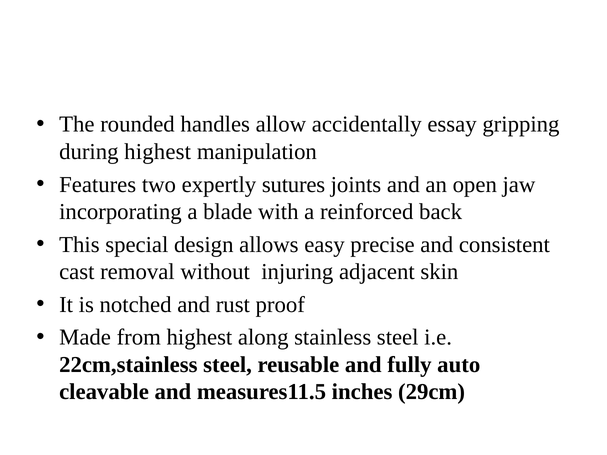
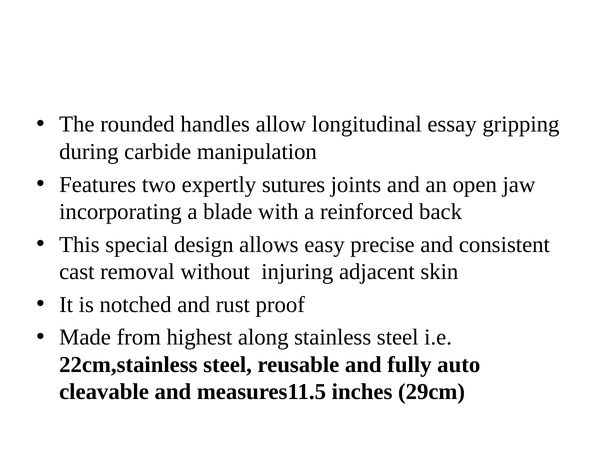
accidentally: accidentally -> longitudinal
during highest: highest -> carbide
